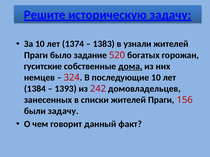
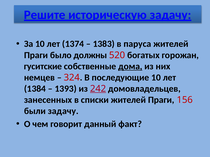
узнали: узнали -> паруса
задание: задание -> должны
242 underline: none -> present
